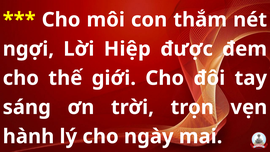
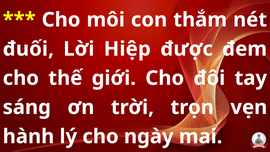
ngợi: ngợi -> đuối
